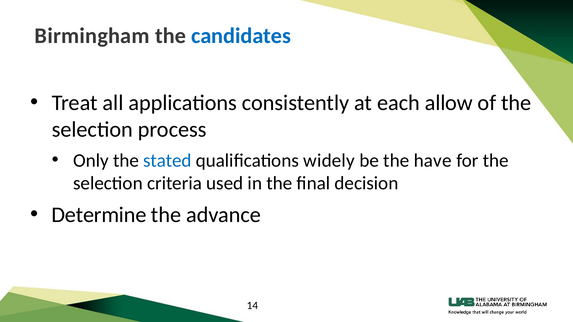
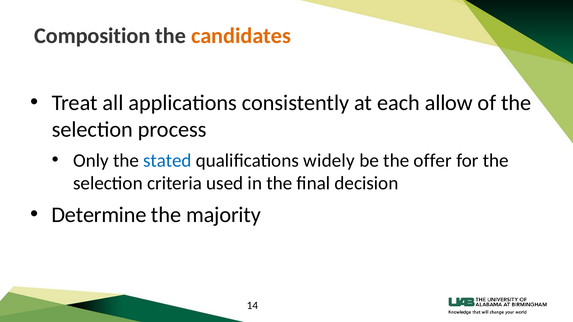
Birmingham: Birmingham -> Composition
candidates colour: blue -> orange
have: have -> offer
advance: advance -> majority
